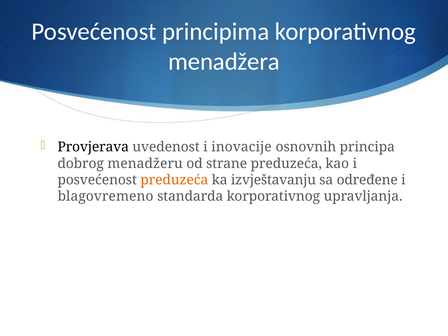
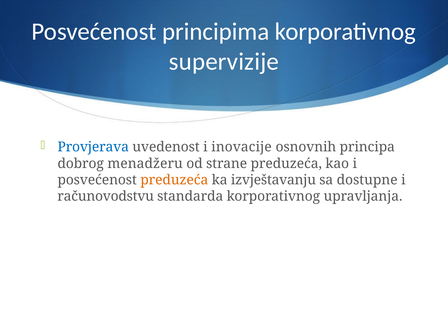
menadžera: menadžera -> supervizije
Provjerava colour: black -> blue
određene: određene -> dostupne
blagovremeno: blagovremeno -> računovodstvu
